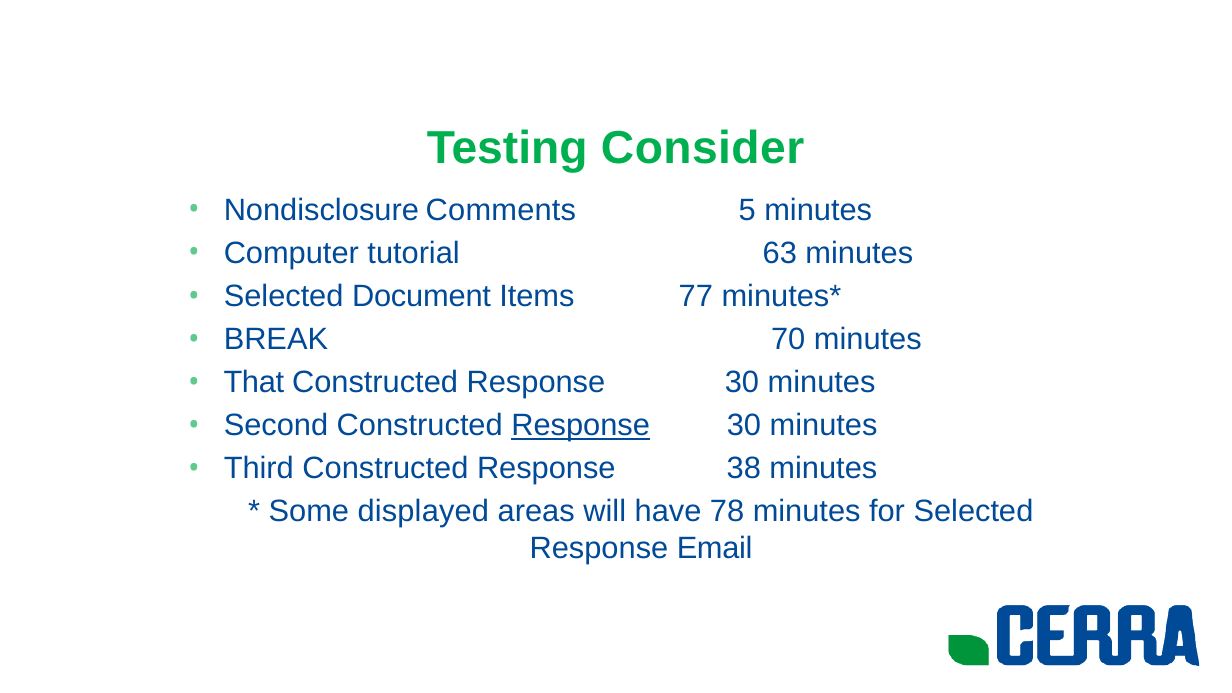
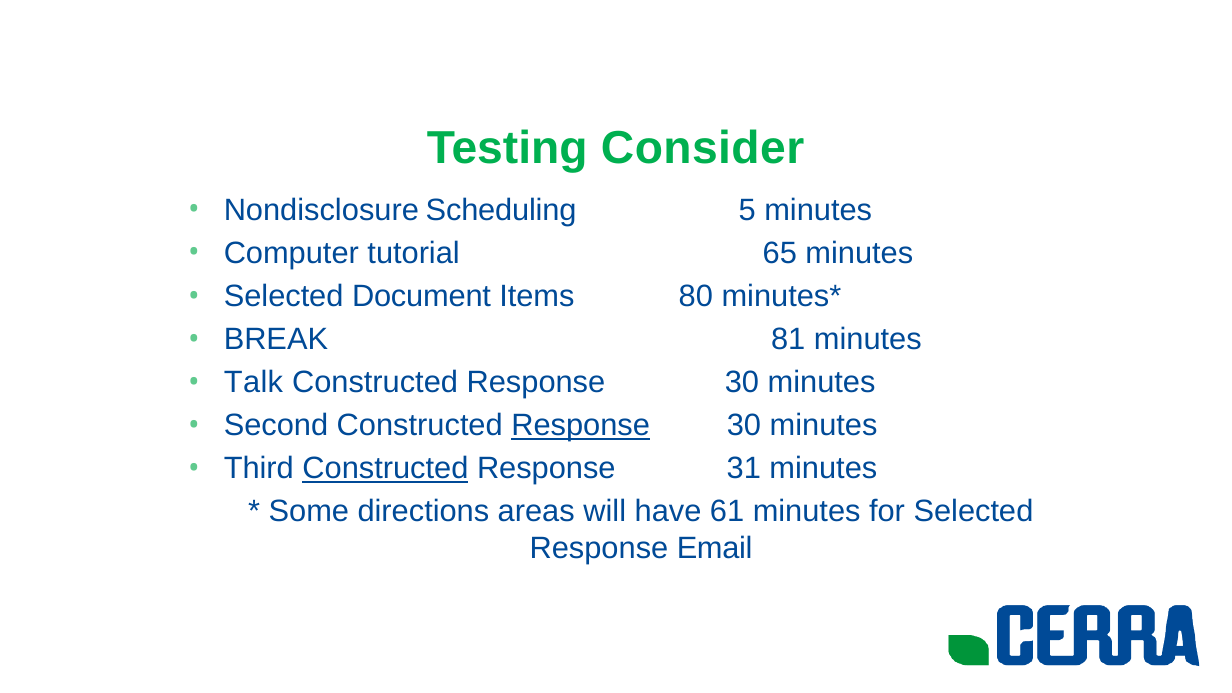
Comments: Comments -> Scheduling
63: 63 -> 65
77: 77 -> 80
70: 70 -> 81
That: That -> Talk
Constructed at (385, 469) underline: none -> present
38: 38 -> 31
displayed: displayed -> directions
78: 78 -> 61
